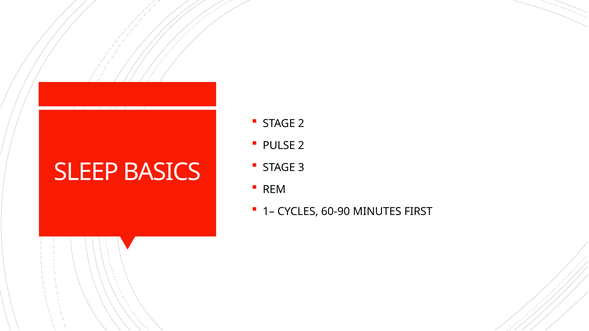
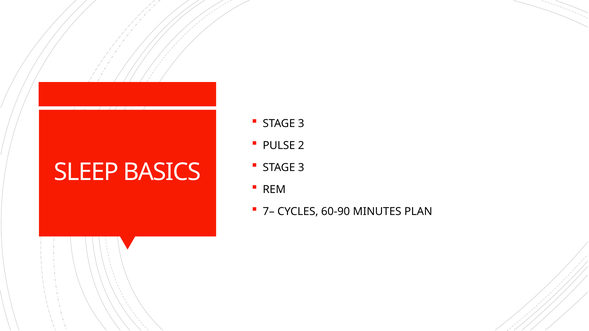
2 at (301, 124): 2 -> 3
1–: 1– -> 7–
FIRST: FIRST -> PLAN
